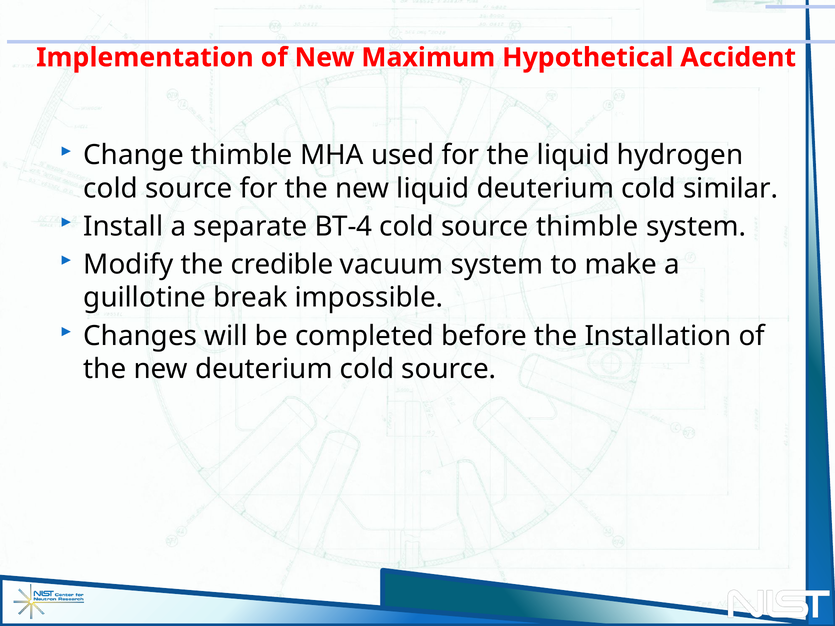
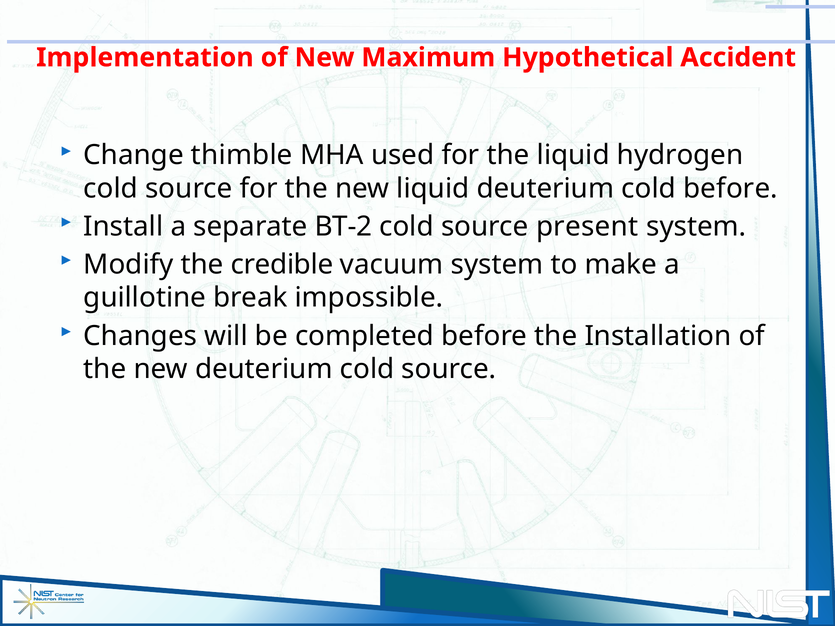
cold similar: similar -> before
BT-4: BT-4 -> BT-2
source thimble: thimble -> present
